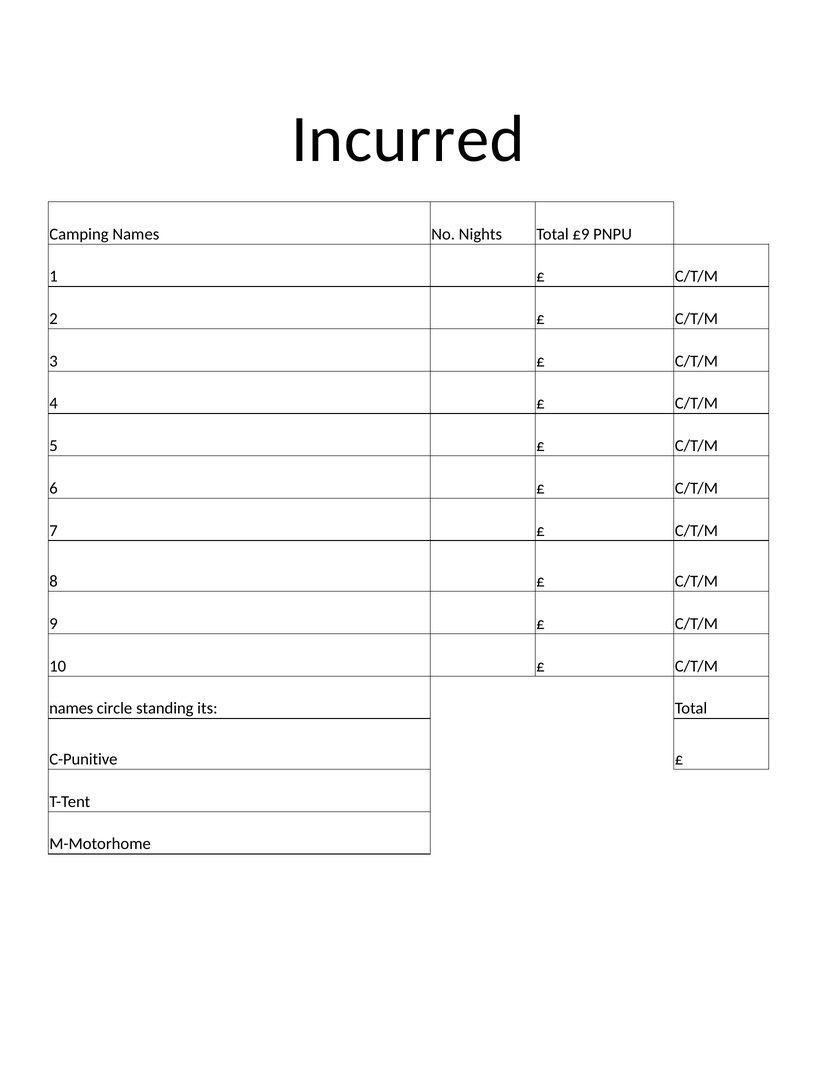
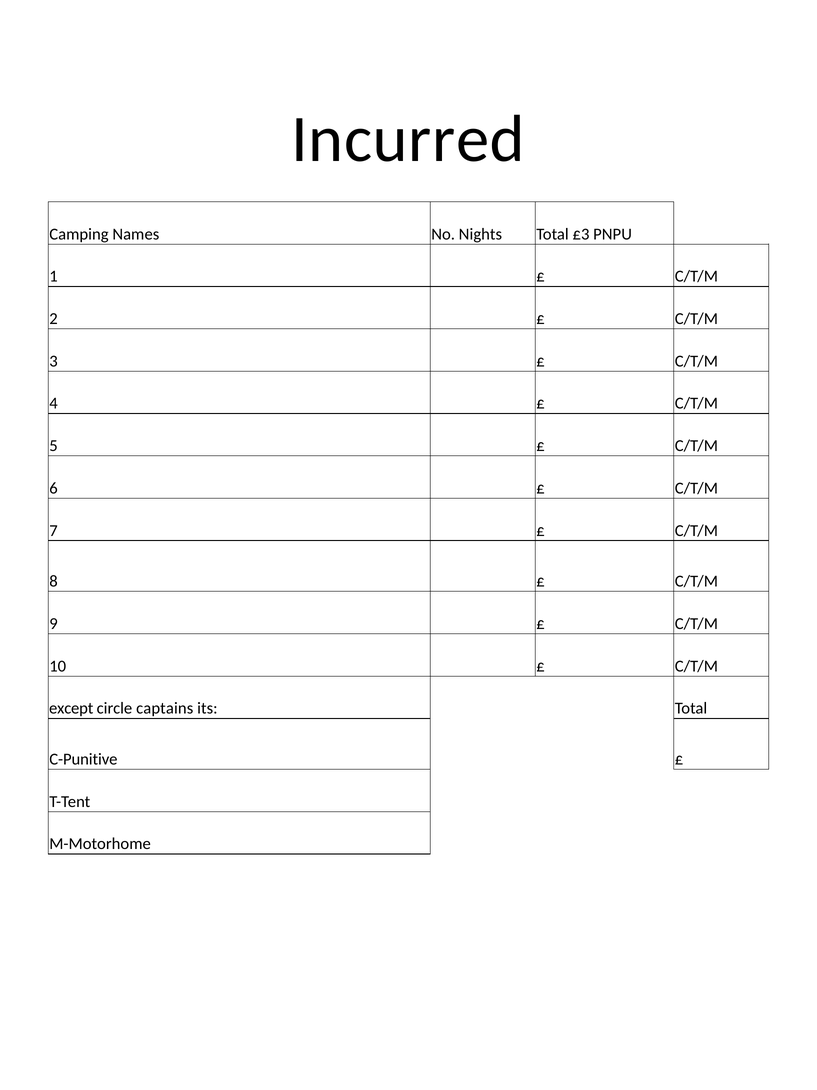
£9: £9 -> £3
names at (71, 708): names -> except
standing: standing -> captains
